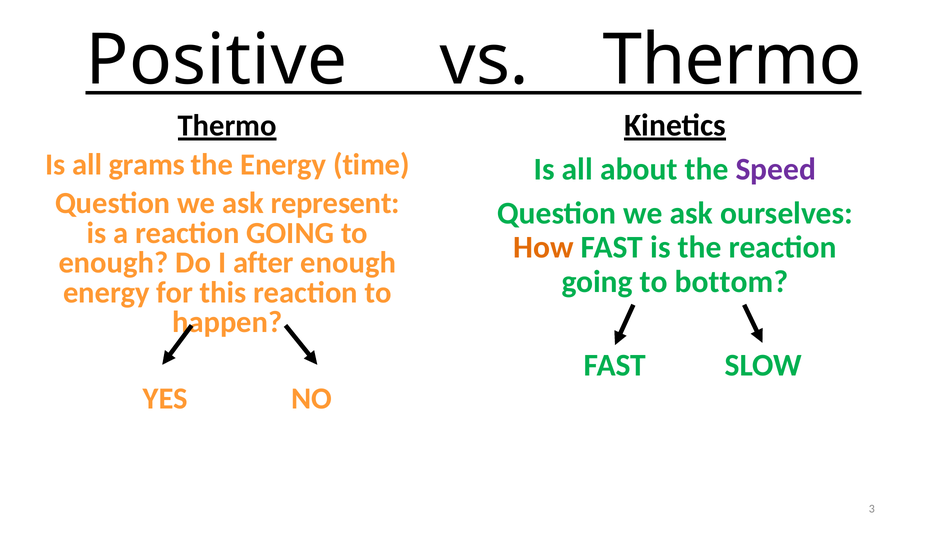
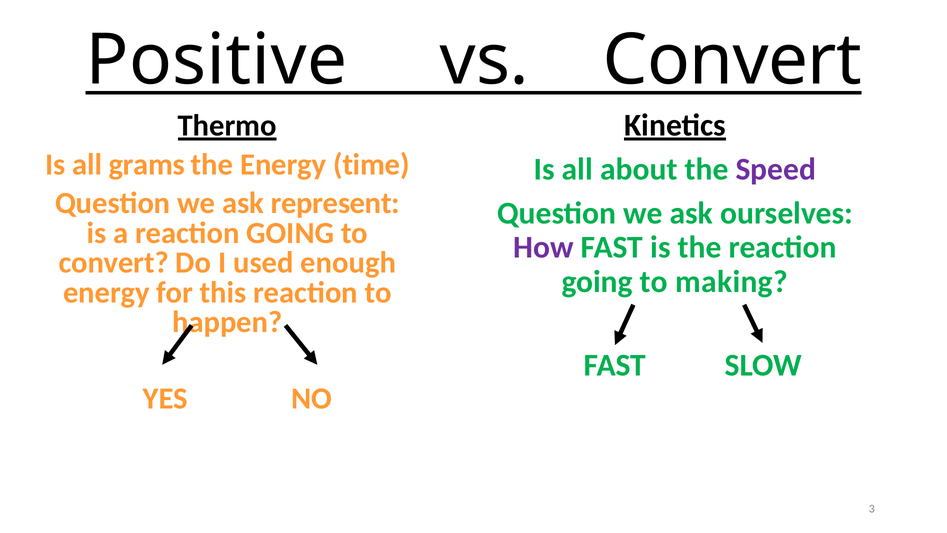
vs Thermo: Thermo -> Convert
How colour: orange -> purple
enough at (114, 263): enough -> convert
after: after -> used
bottom: bottom -> making
